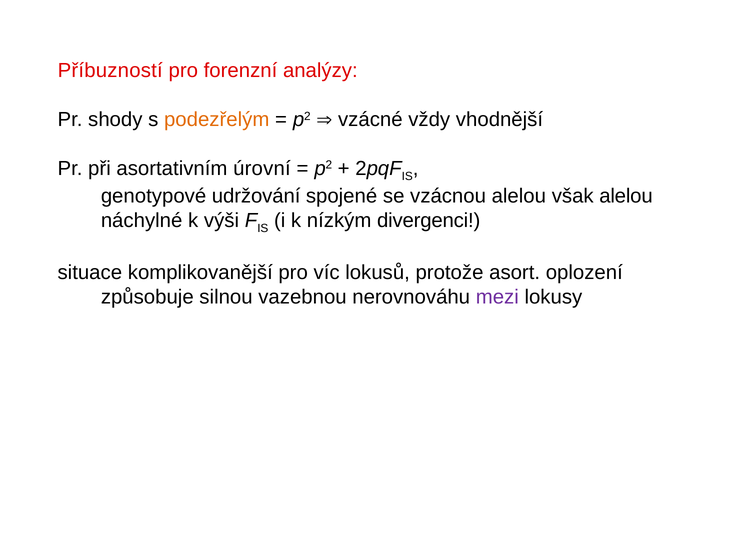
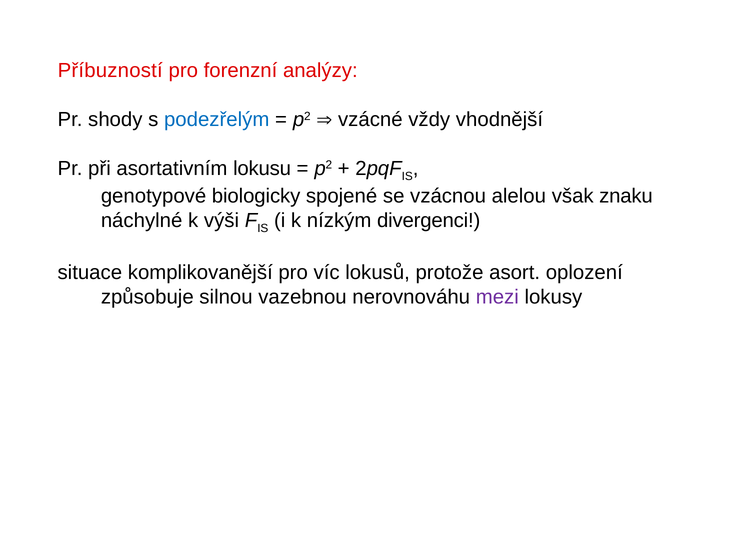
podezřelým colour: orange -> blue
úrovní: úrovní -> lokusu
udržování: udržování -> biologicky
však alelou: alelou -> znaku
